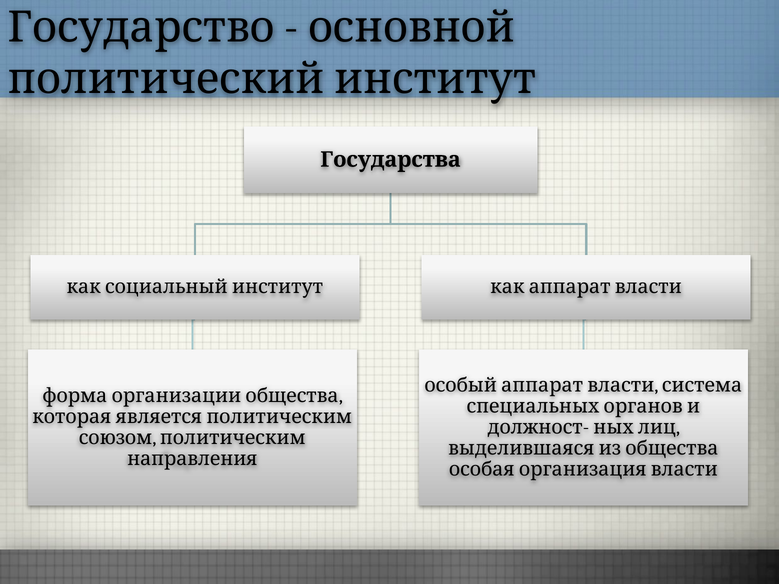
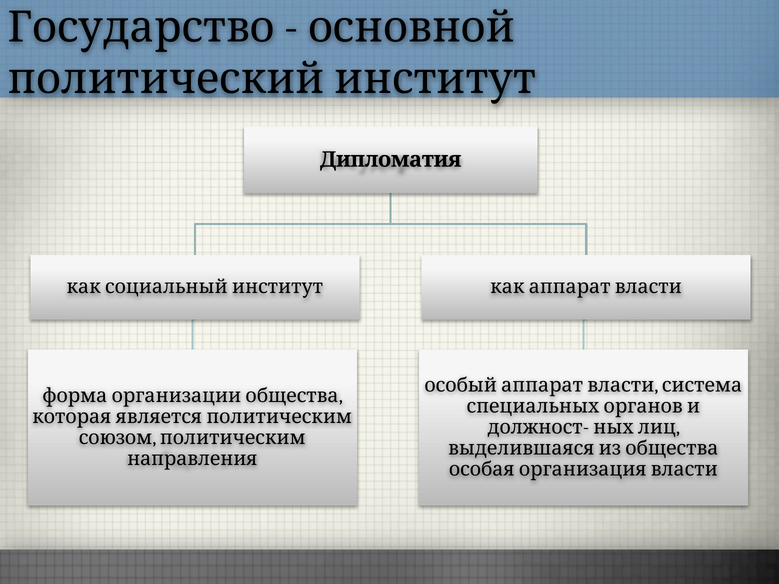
Государства: Государства -> Дипломатия
